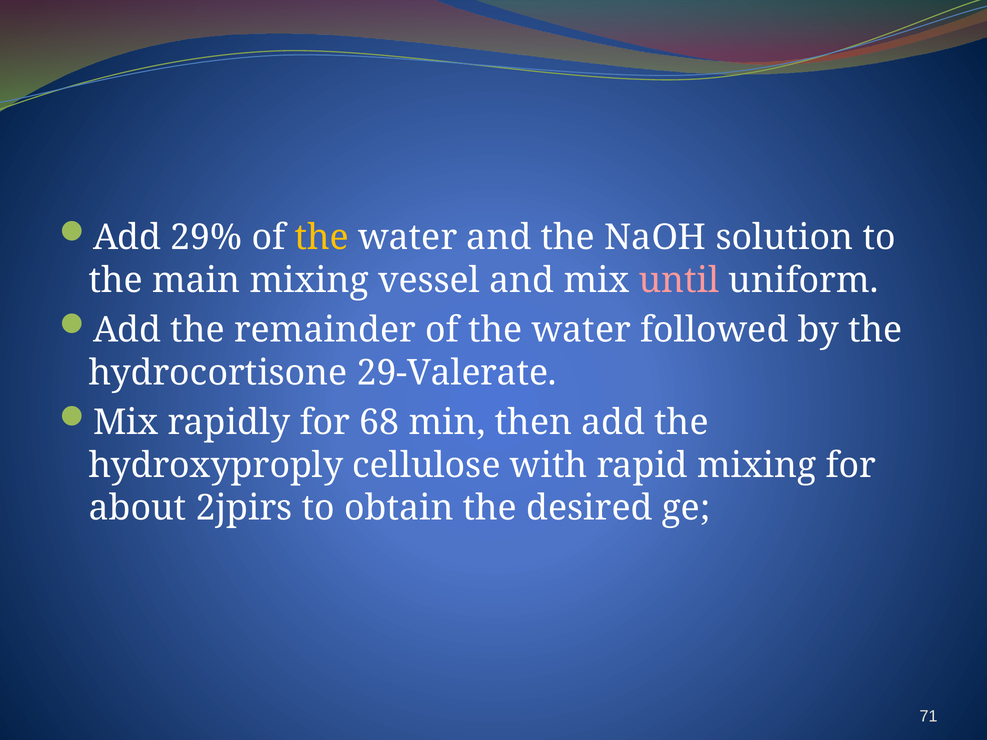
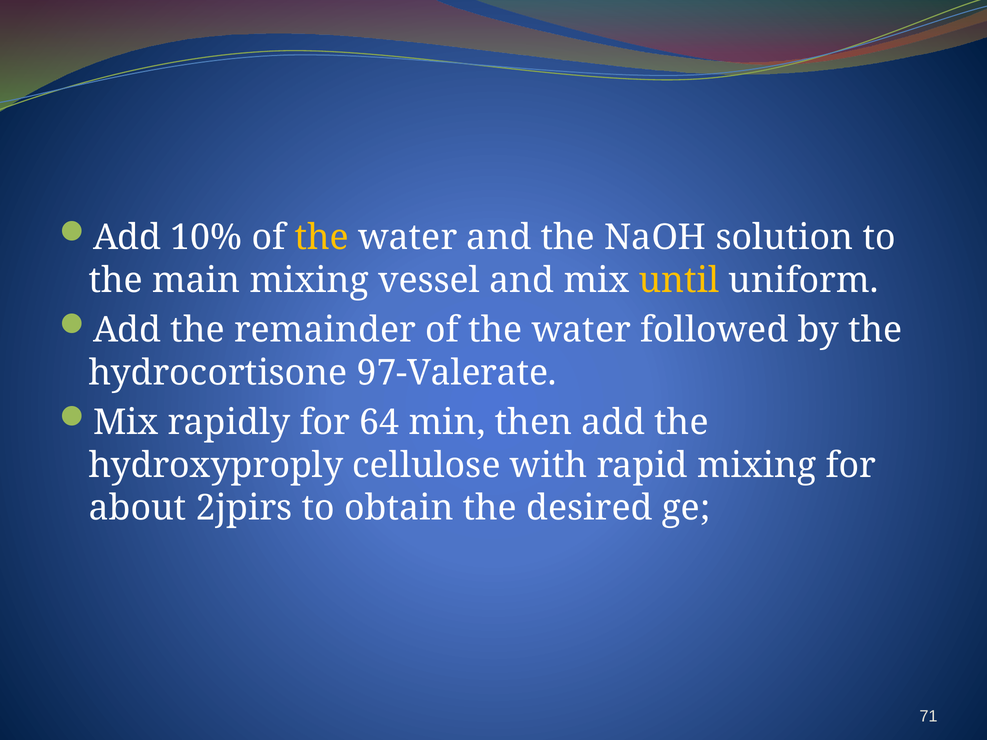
29%: 29% -> 10%
until colour: pink -> yellow
29-Valerate: 29-Valerate -> 97-Valerate
68: 68 -> 64
